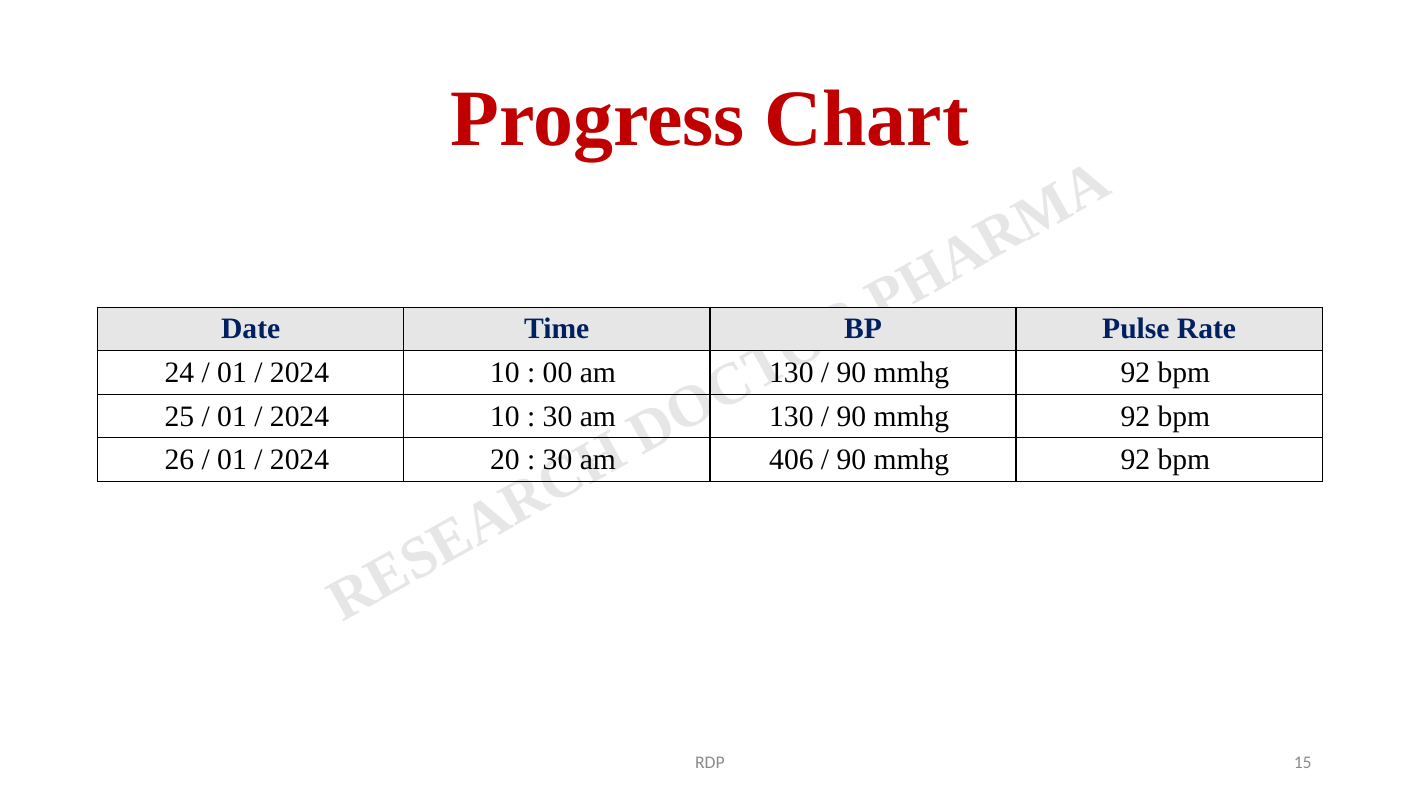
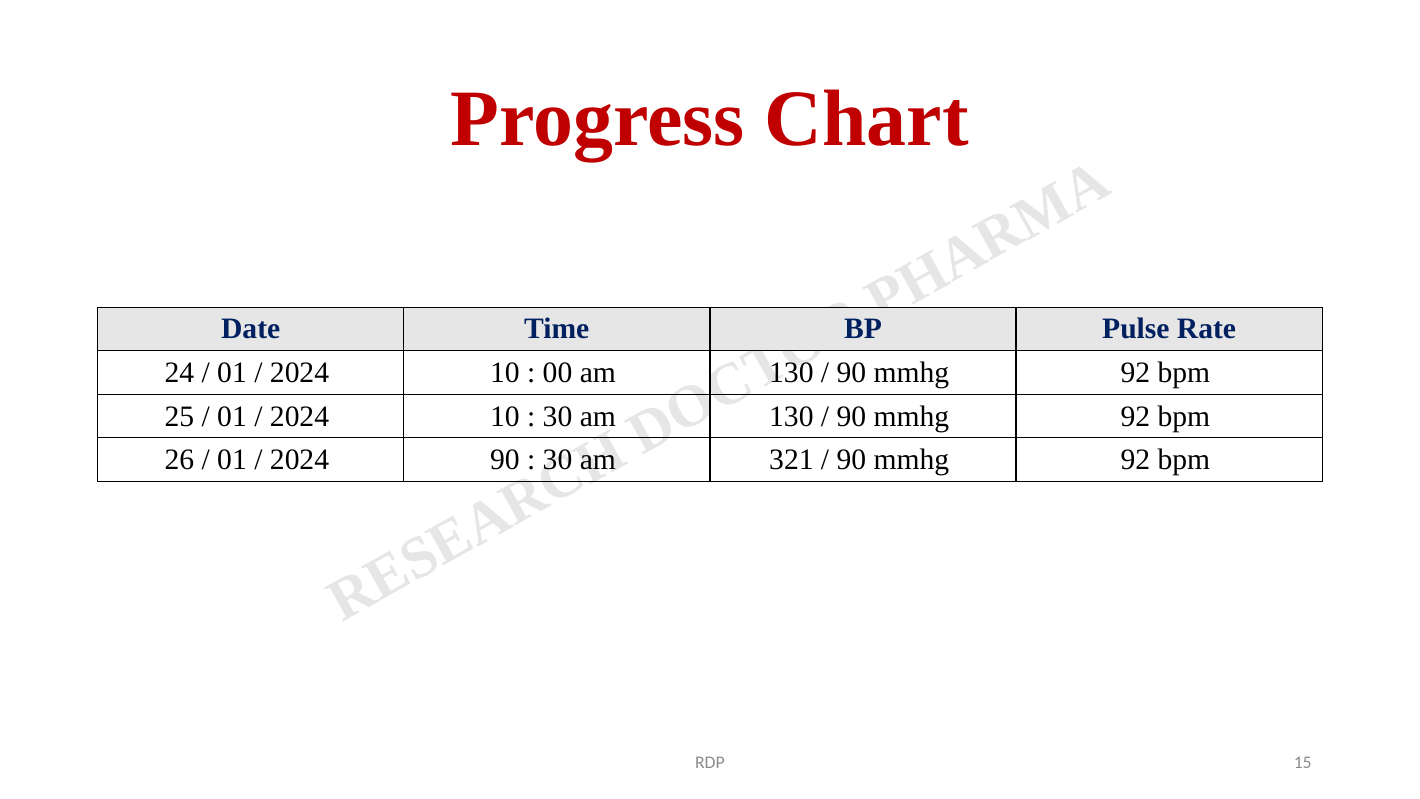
2024 20: 20 -> 90
406: 406 -> 321
